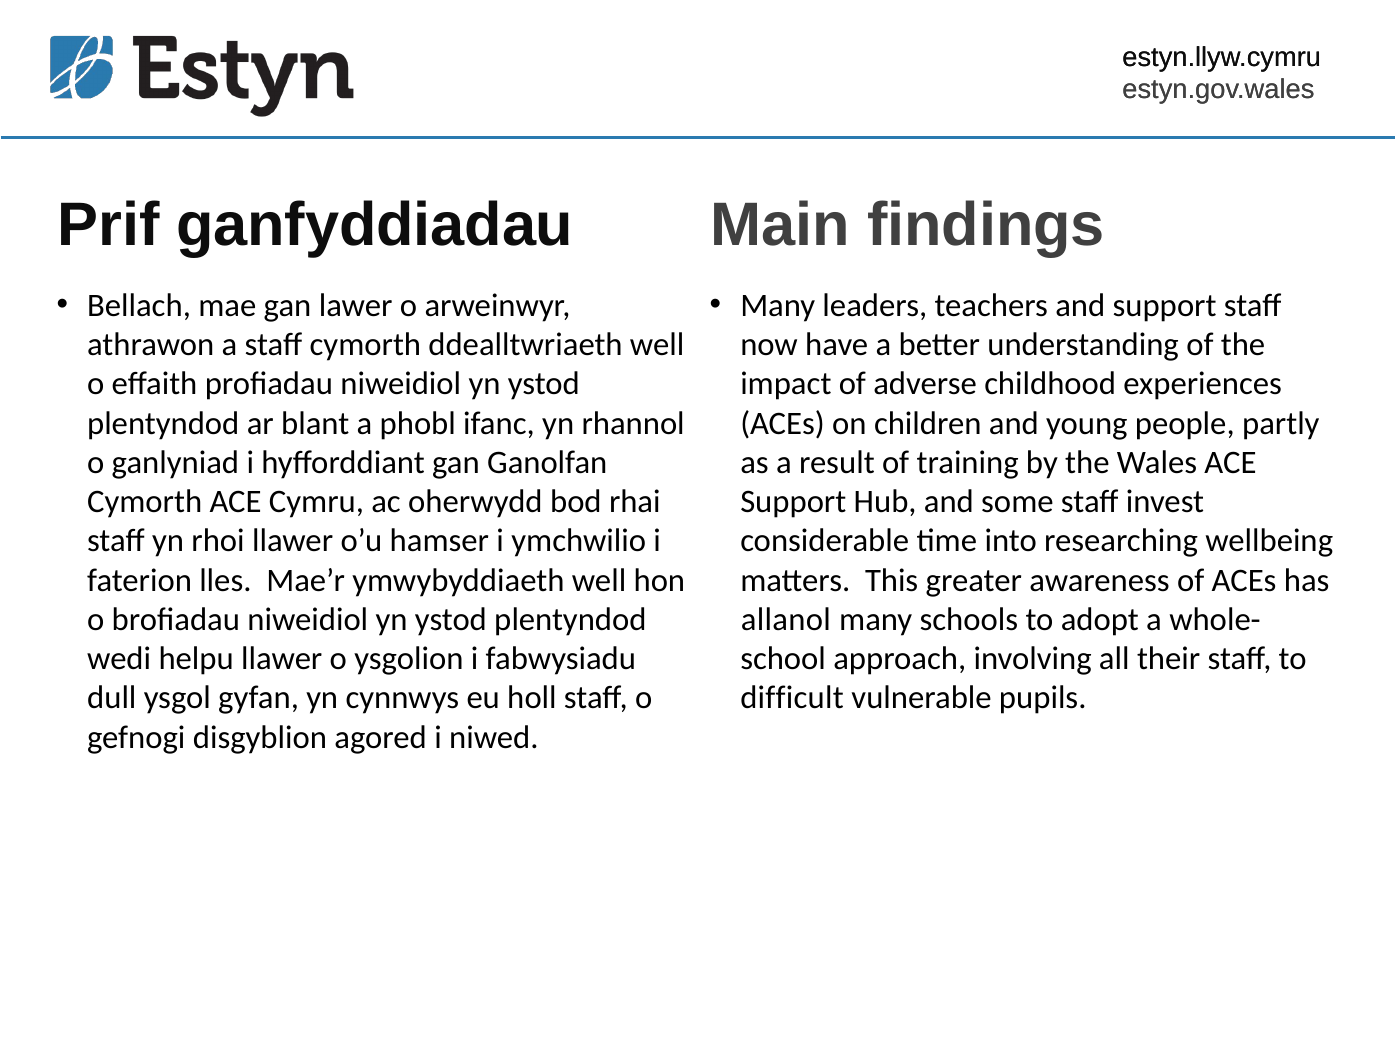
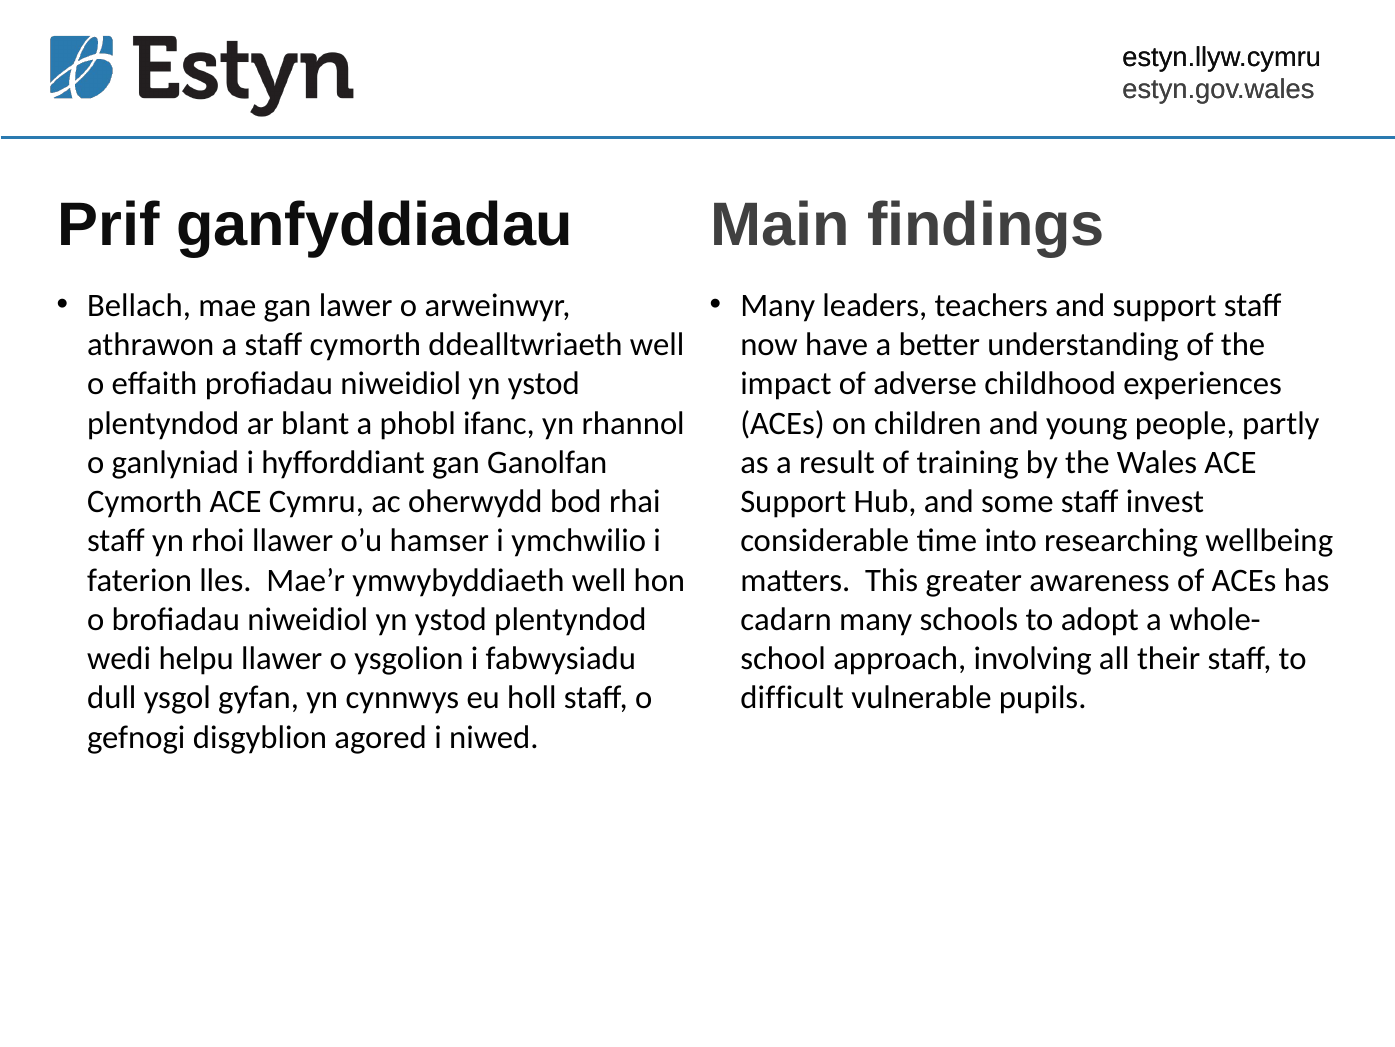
allanol: allanol -> cadarn
